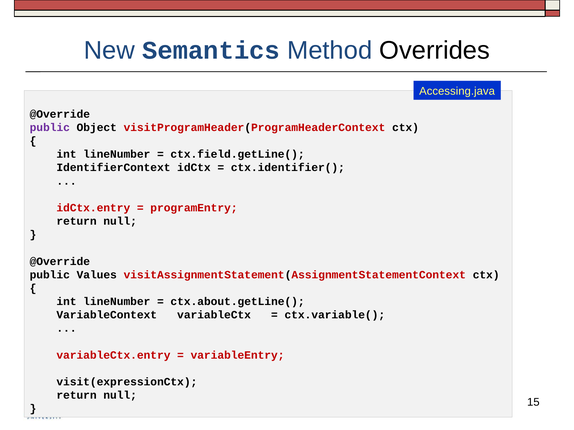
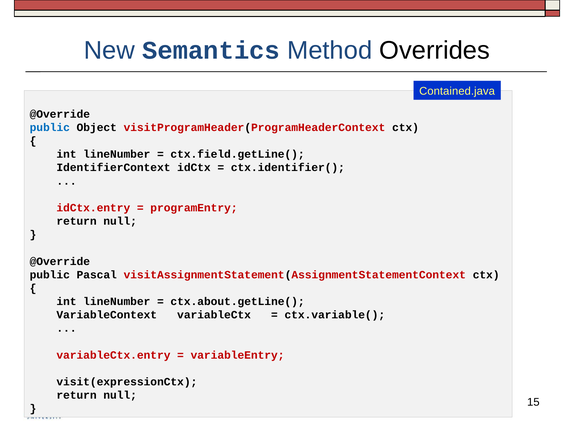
Accessing.java: Accessing.java -> Contained.java
public at (50, 128) colour: purple -> blue
Values: Values -> Pascal
